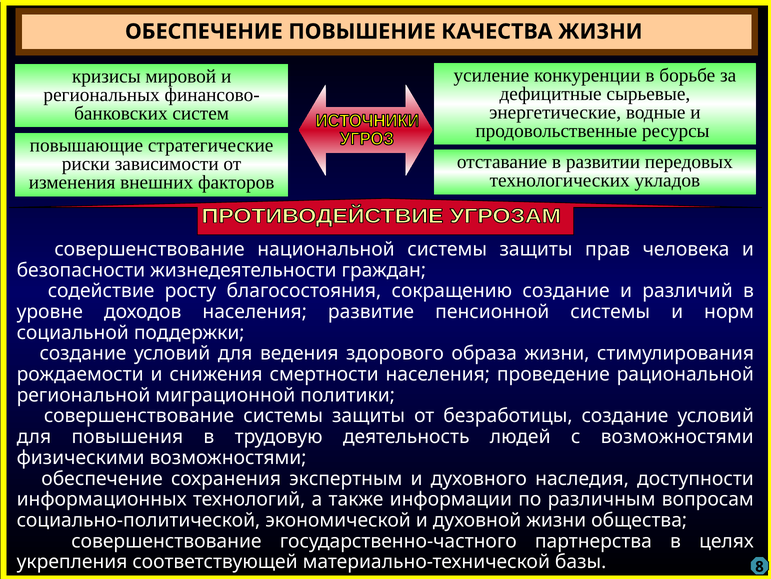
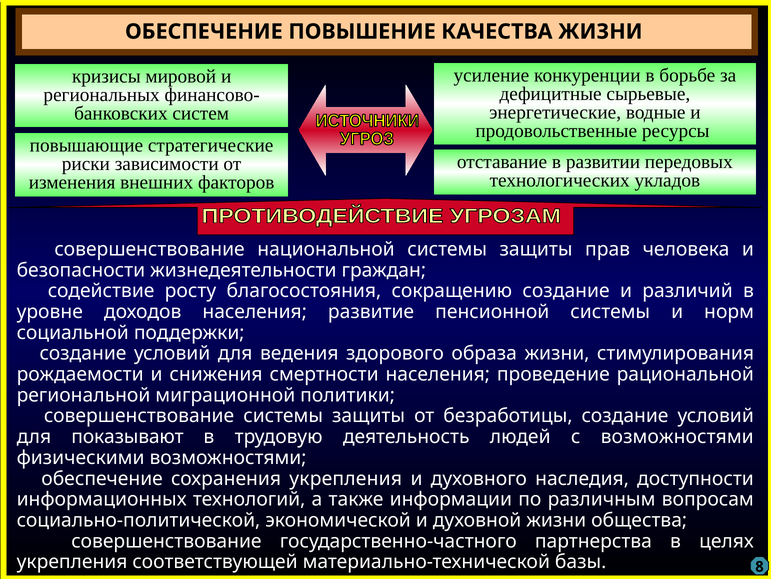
повышения: повышения -> показывают
сохранения экспертным: экспертным -> укрепления
